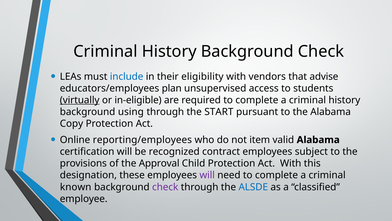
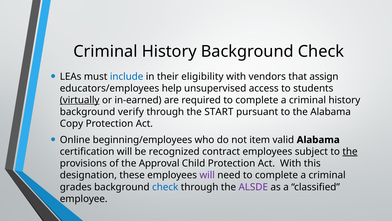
advise: advise -> assign
plan: plan -> help
in-eligible: in-eligible -> in-earned
using: using -> verify
reporting/employees: reporting/employees -> beginning/employees
the at (350, 151) underline: none -> present
known: known -> grades
check at (165, 187) colour: purple -> blue
ALSDE colour: blue -> purple
